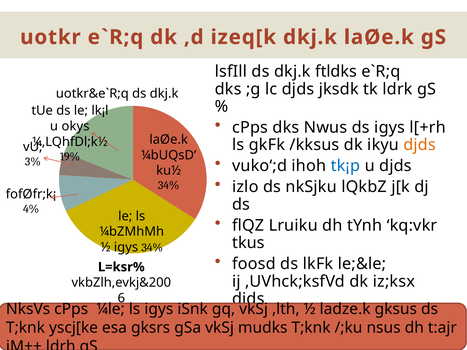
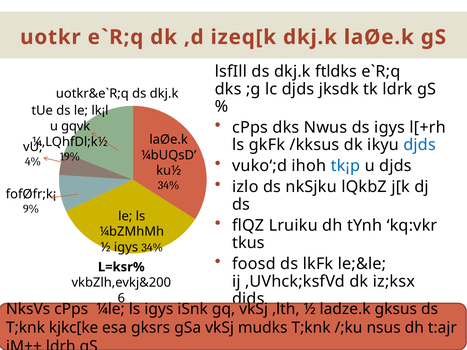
okys: okys -> gqvk
djds at (420, 145) colour: orange -> blue
3%: 3% -> 4%
4%: 4% -> 9%
yscj[ke: yscj[ke -> kjkc[ke
